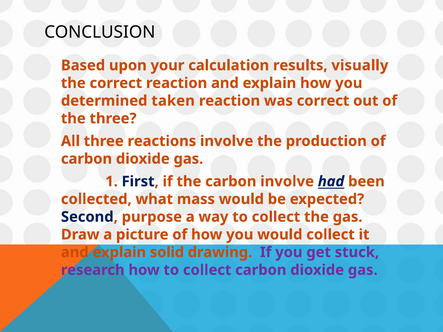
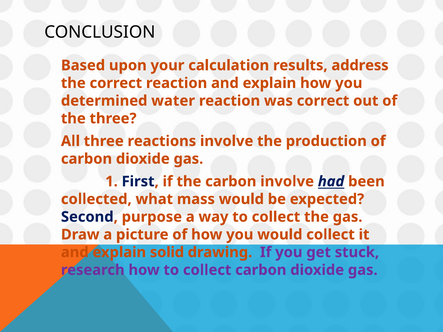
visually: visually -> address
taken: taken -> water
